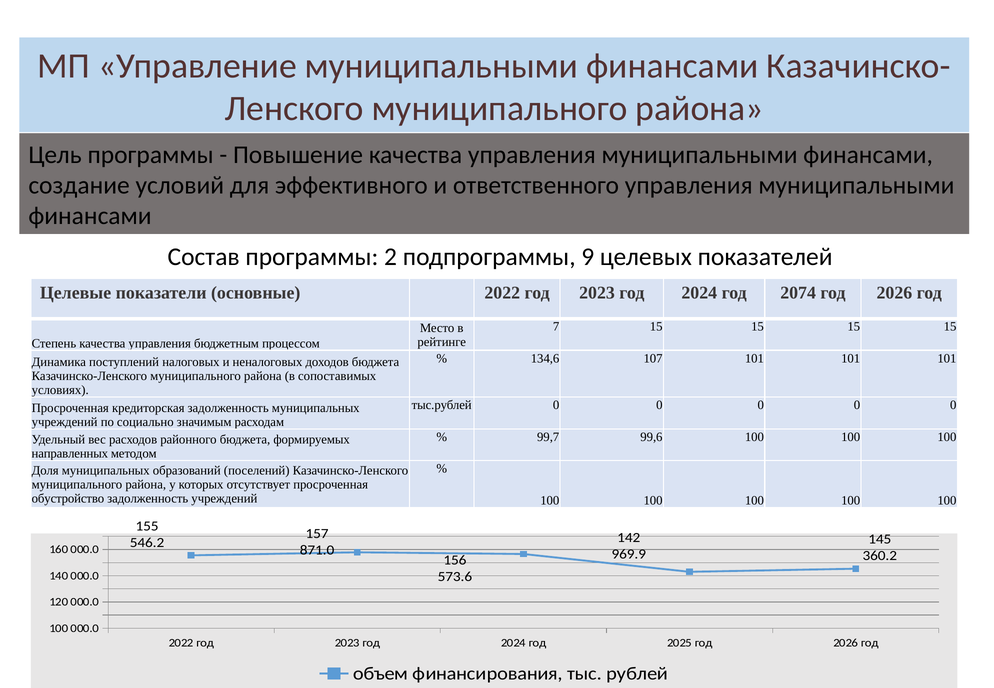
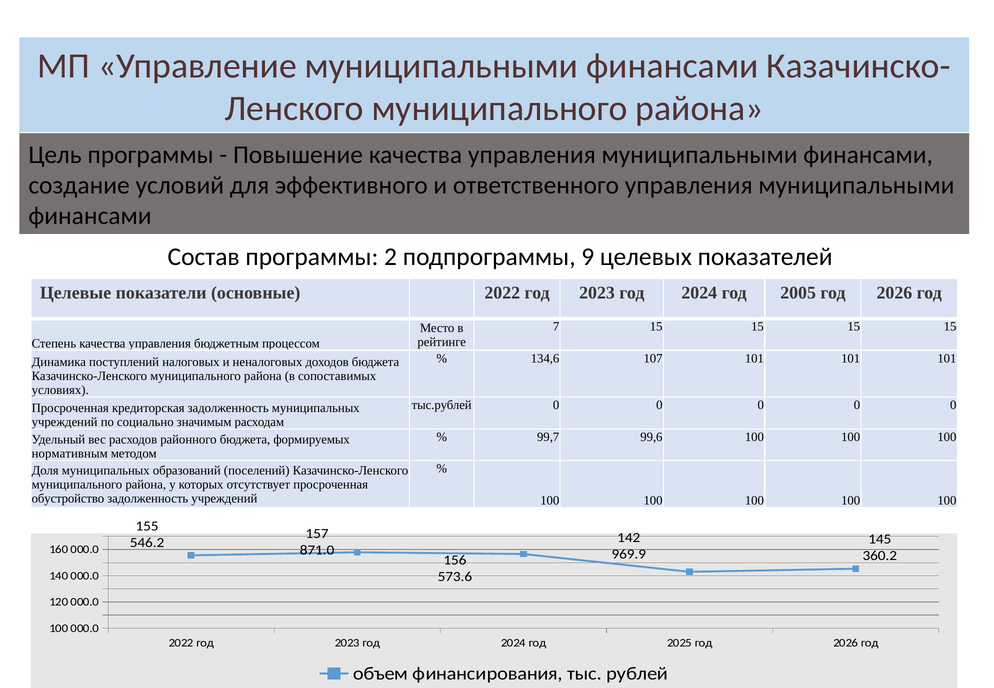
2074: 2074 -> 2005
направленных: направленных -> нормативным
